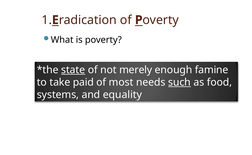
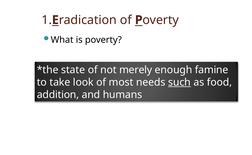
state underline: present -> none
paid: paid -> look
systems: systems -> addition
equality: equality -> humans
